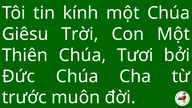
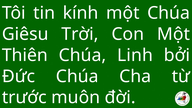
Tươi: Tươi -> Linh
